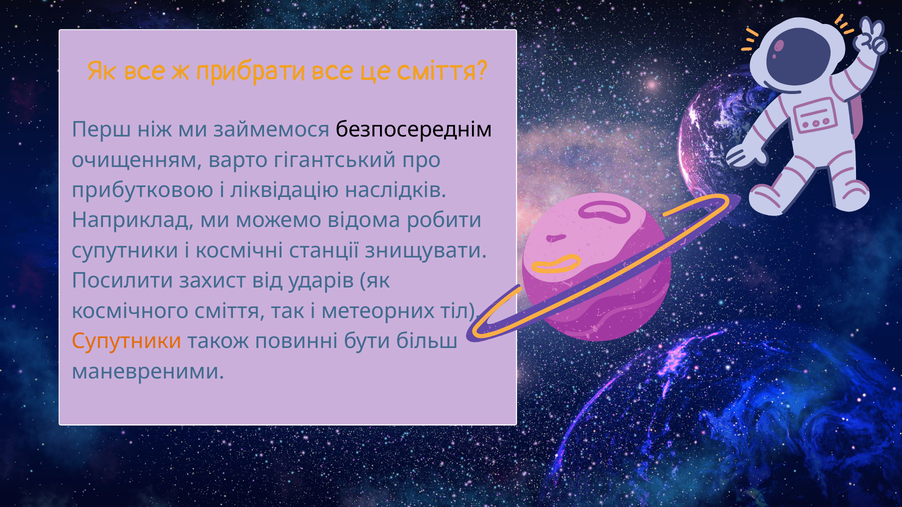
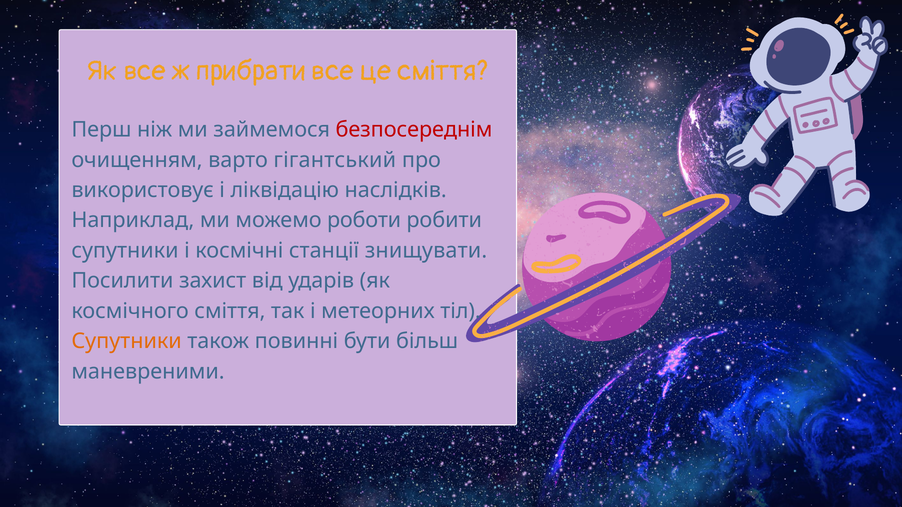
безпосереднім colour: black -> red
прибутковою: прибутковою -> використовує
відома: відома -> роботи
